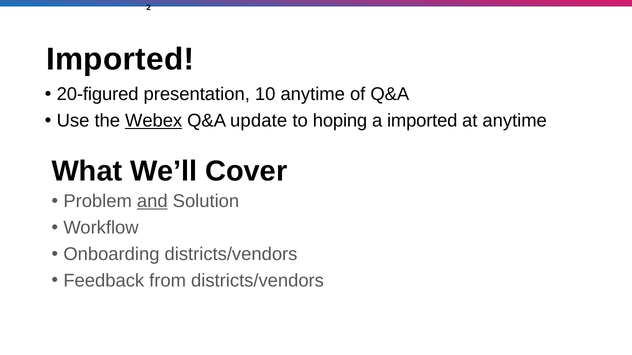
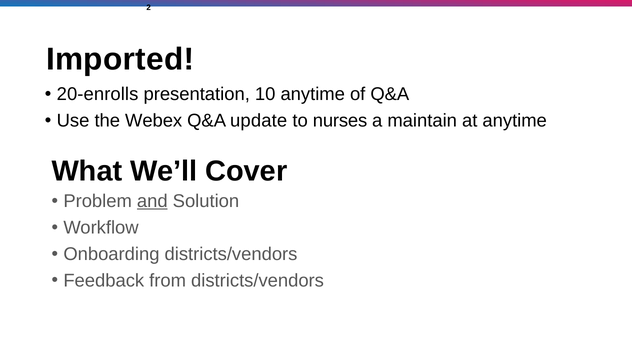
20-figured: 20-figured -> 20-enrolls
Webex underline: present -> none
hoping: hoping -> nurses
a imported: imported -> maintain
